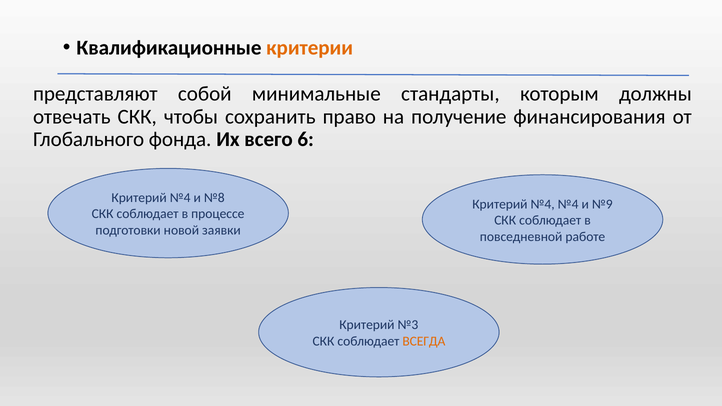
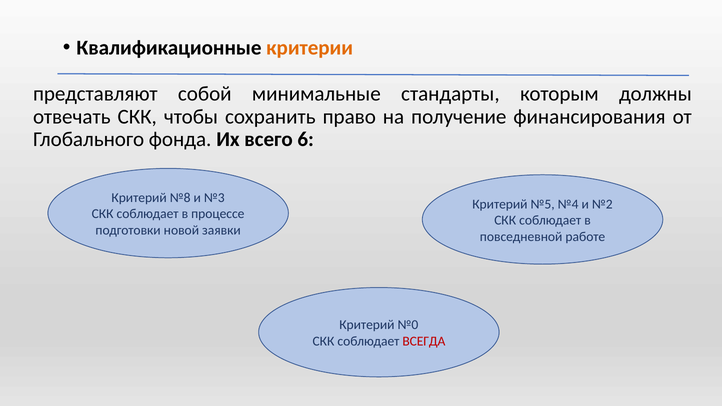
№4 at (180, 198): №4 -> №8
№8: №8 -> №3
№4 at (543, 204): №4 -> №5
№9: №9 -> №2
№3: №3 -> №0
ВСЕГДА colour: orange -> red
